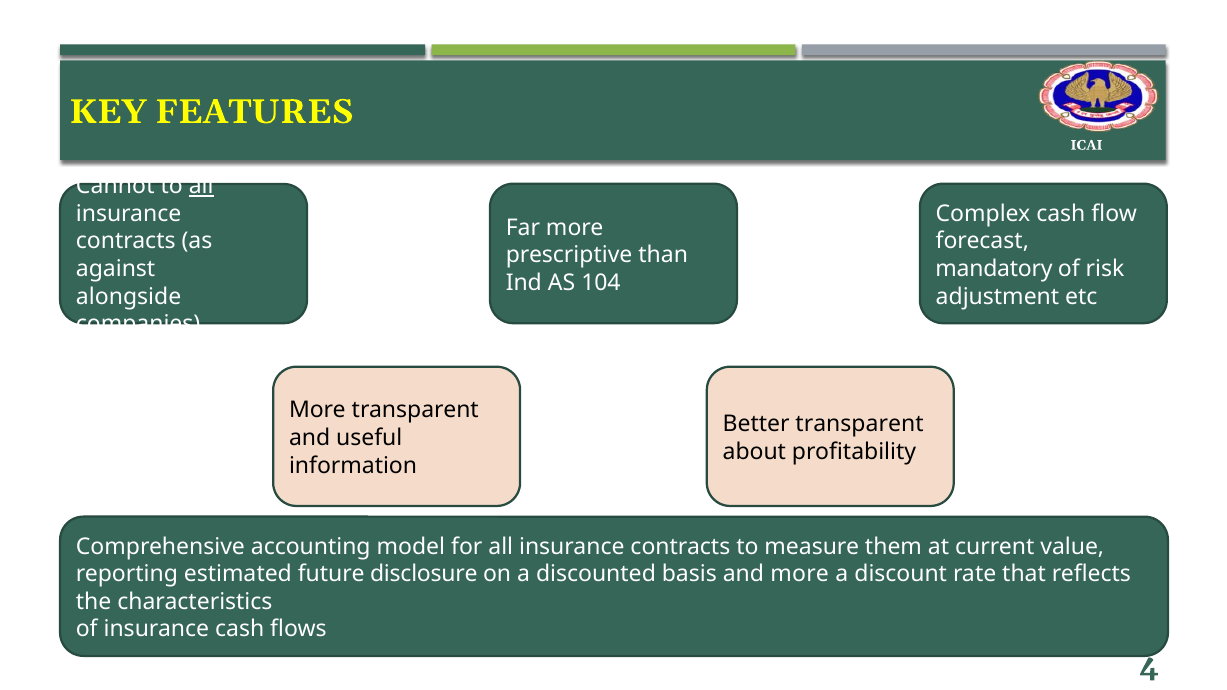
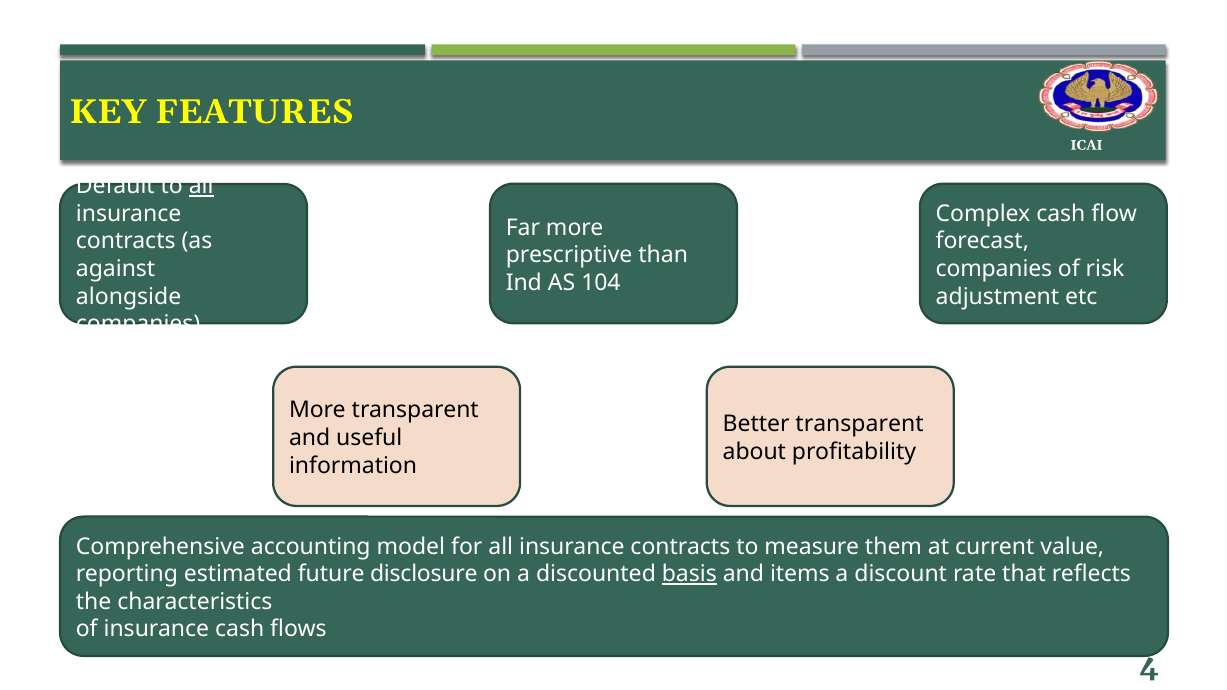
Cannot: Cannot -> Default
mandatory at (994, 269): mandatory -> companies
basis underline: none -> present
and more: more -> items
